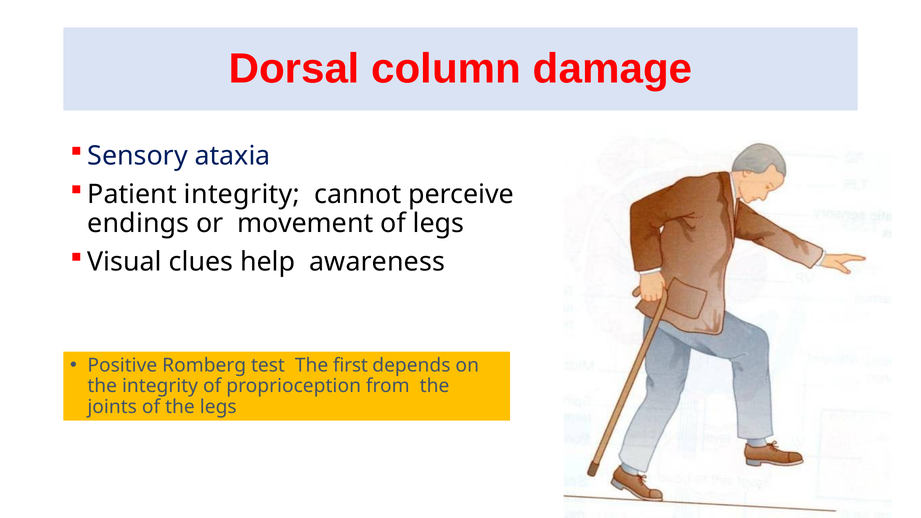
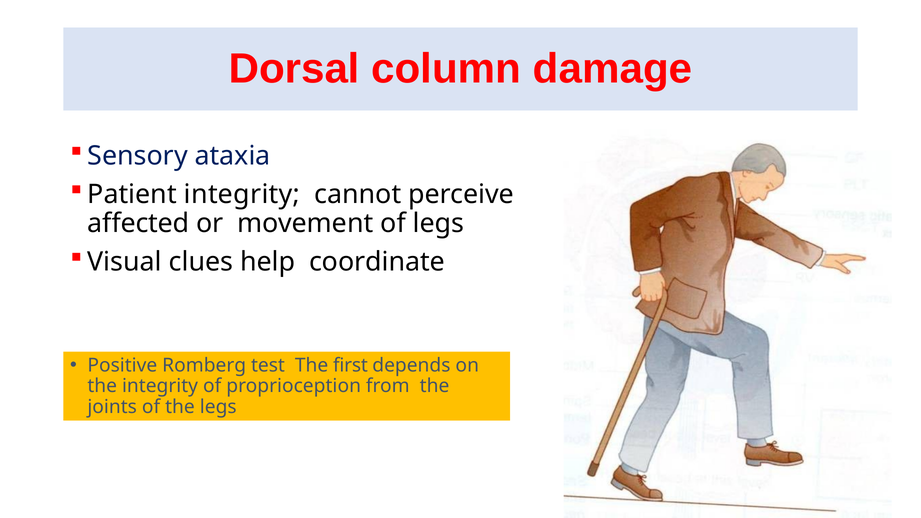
endings: endings -> affected
awareness: awareness -> coordinate
